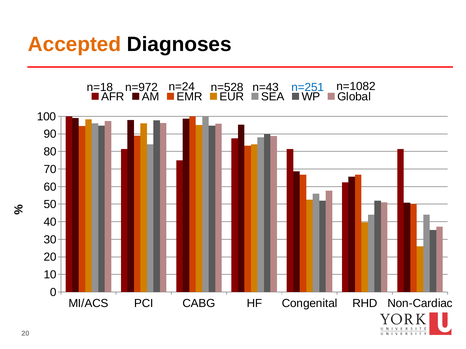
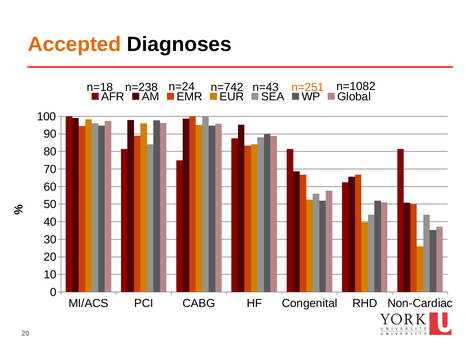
n=972: n=972 -> n=238
n=528: n=528 -> n=742
n=251 colour: blue -> orange
